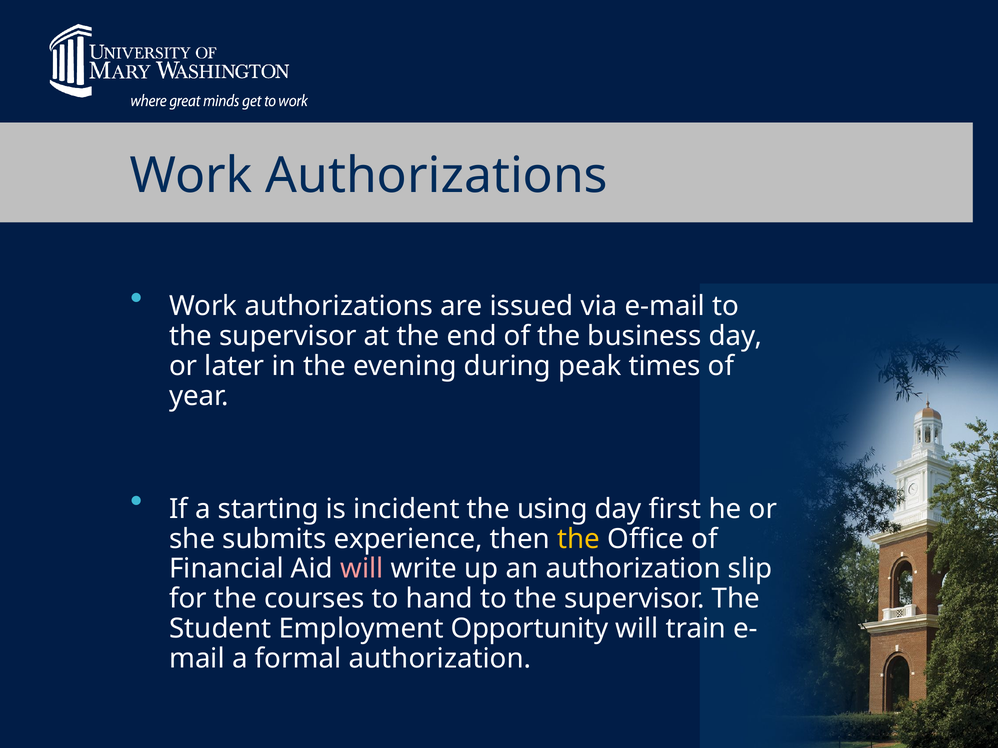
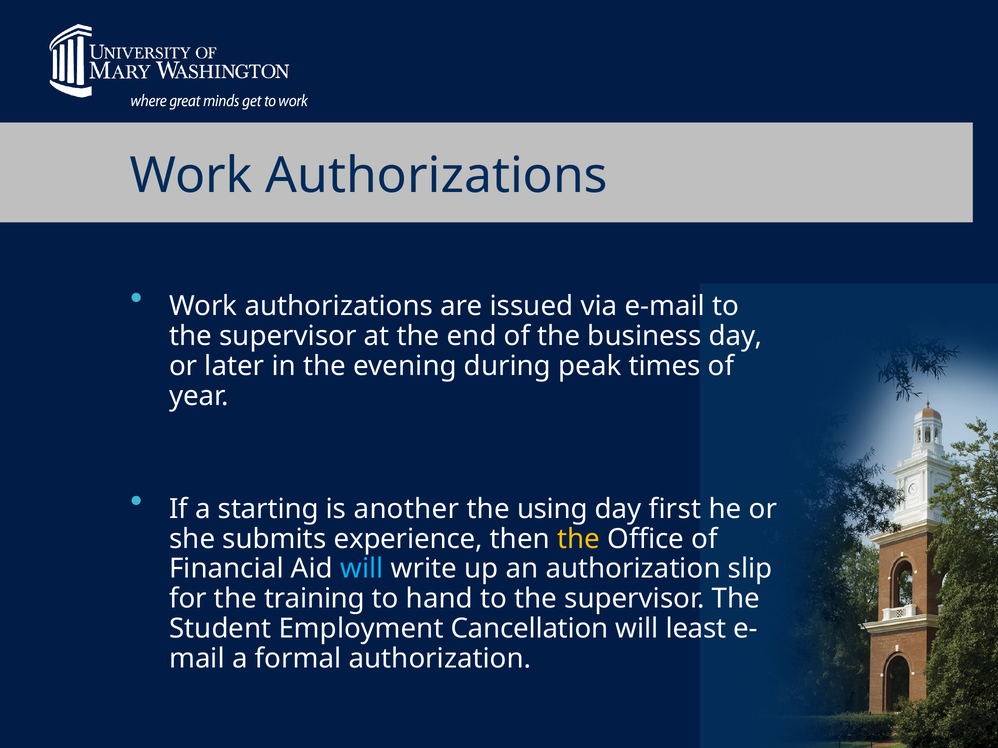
incident: incident -> another
will at (362, 569) colour: pink -> light blue
courses: courses -> training
Opportunity: Opportunity -> Cancellation
train: train -> least
